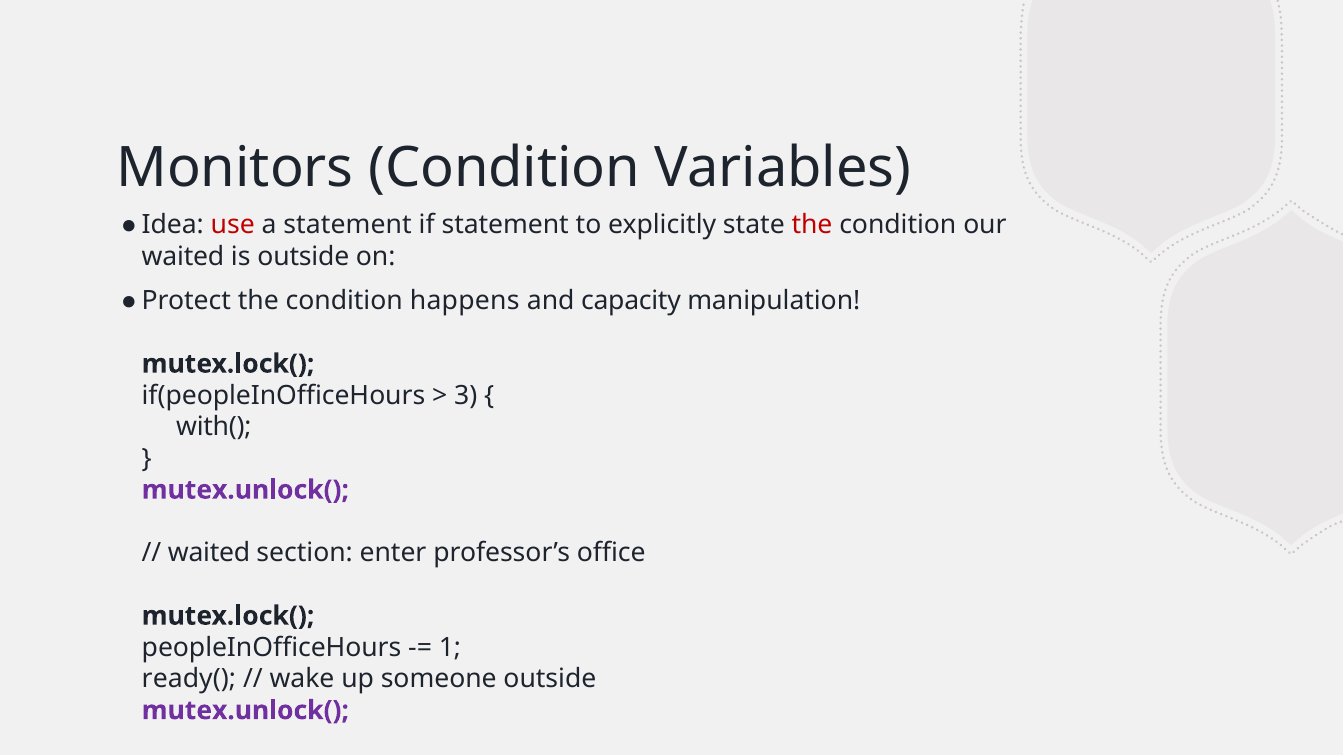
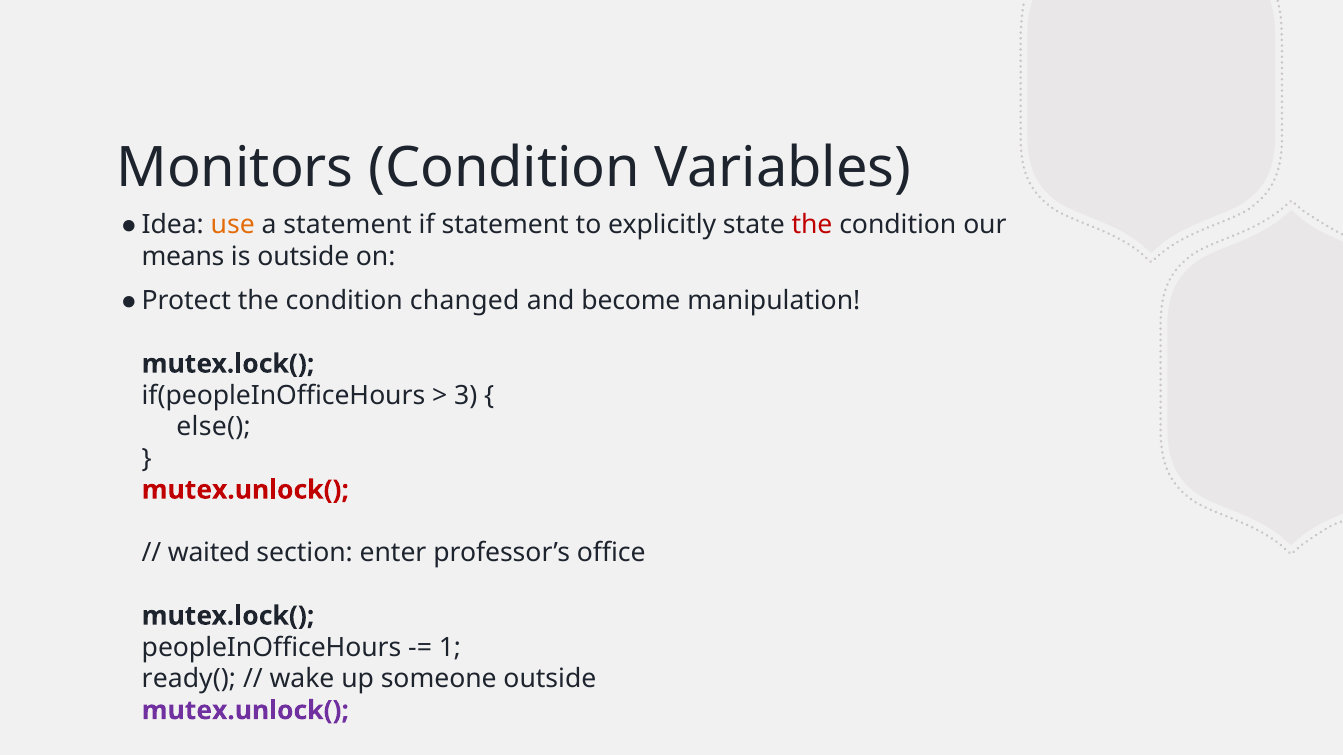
use colour: red -> orange
waited at (183, 257): waited -> means
happens: happens -> changed
capacity: capacity -> become
with(: with( -> else(
mutex.unlock( at (245, 490) colour: purple -> red
